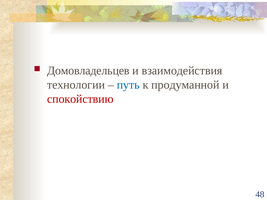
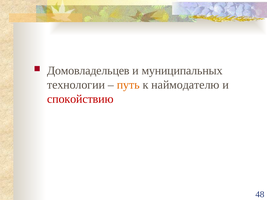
взаимодействия: взаимодействия -> муниципальных
путь colour: blue -> orange
продуманной: продуманной -> наймодателю
